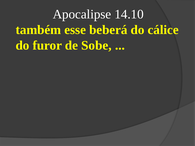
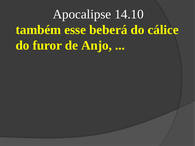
Sobe: Sobe -> Anjo
